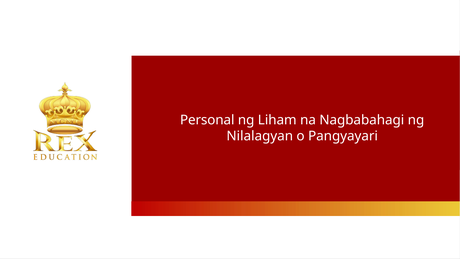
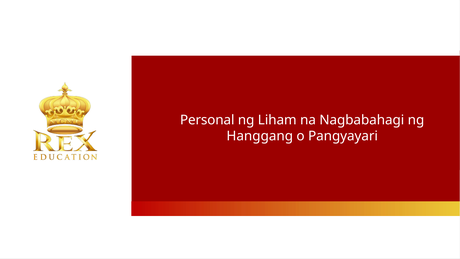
Nilalagyan: Nilalagyan -> Hanggang
